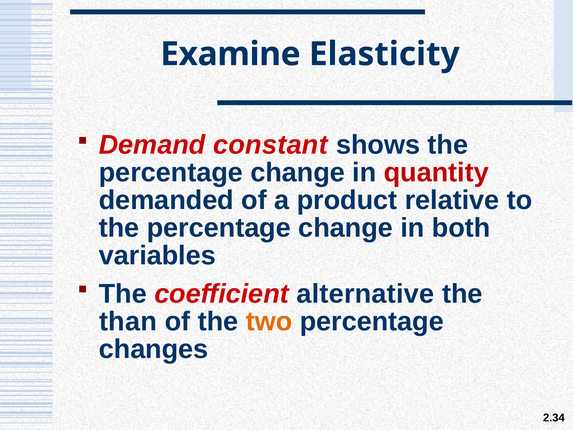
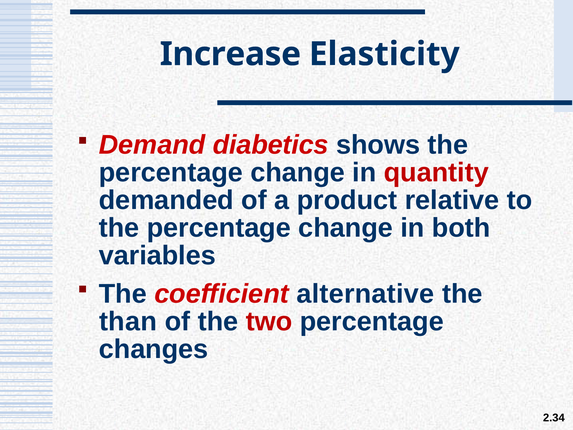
Examine: Examine -> Increase
constant: constant -> diabetics
two colour: orange -> red
